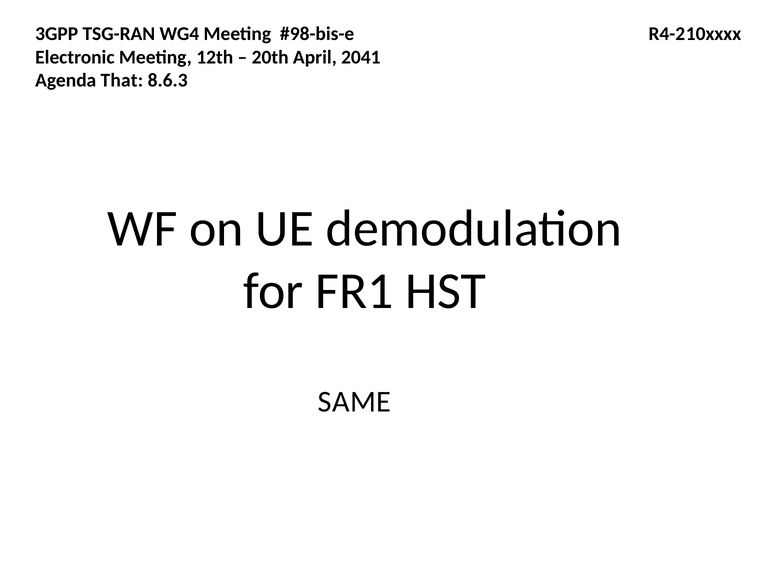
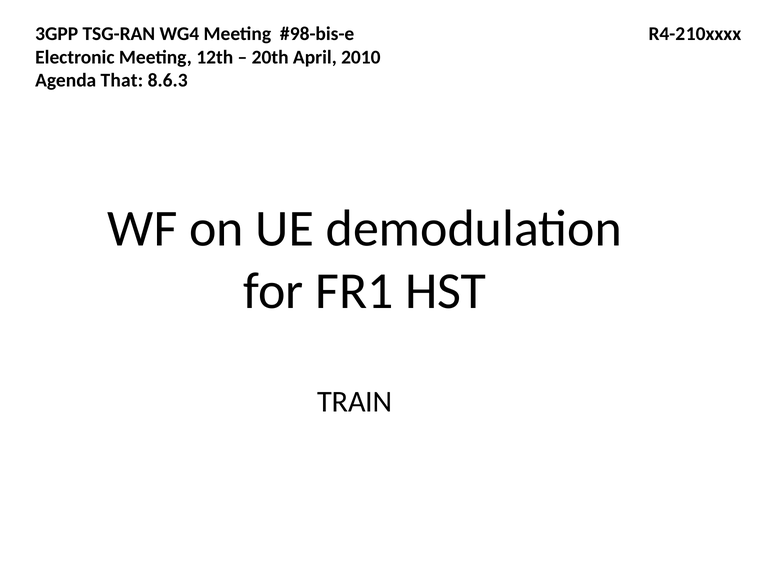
2041: 2041 -> 2010
SAME: SAME -> TRAIN
